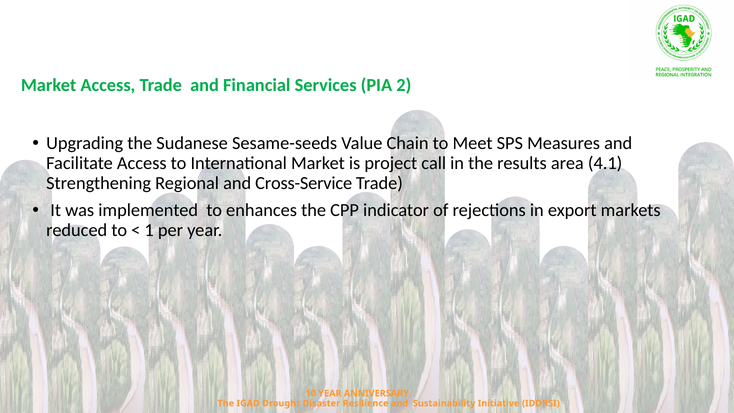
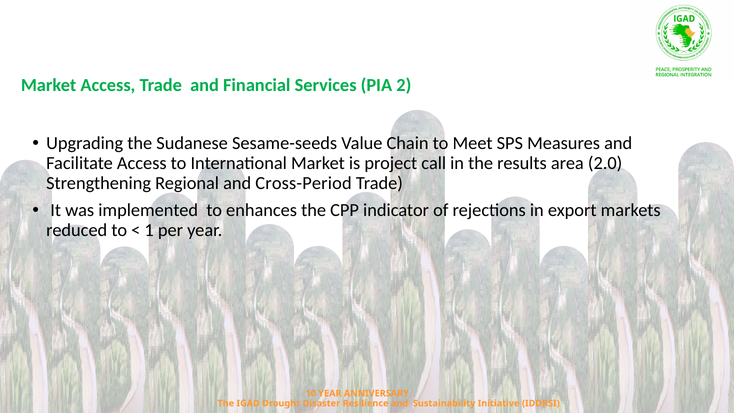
4.1: 4.1 -> 2.0
Cross-Service: Cross-Service -> Cross-Period
